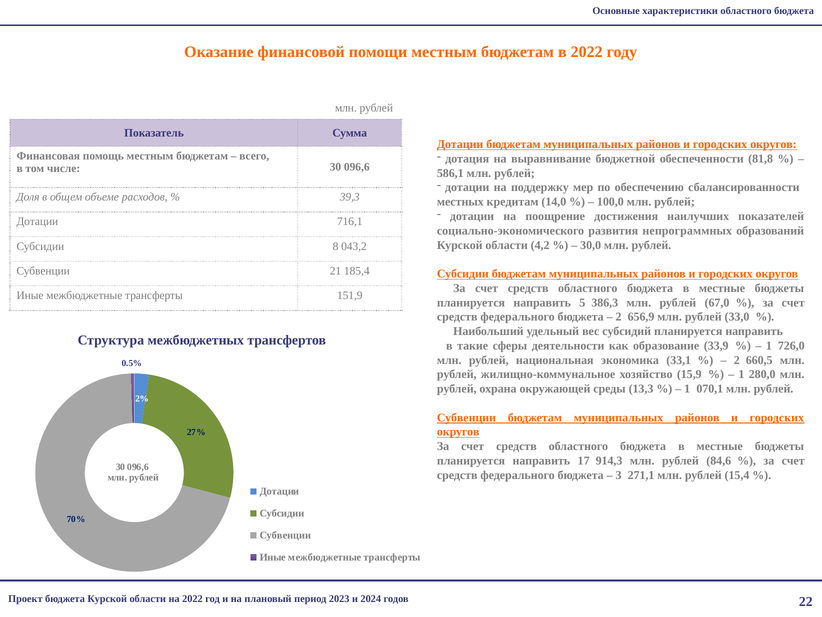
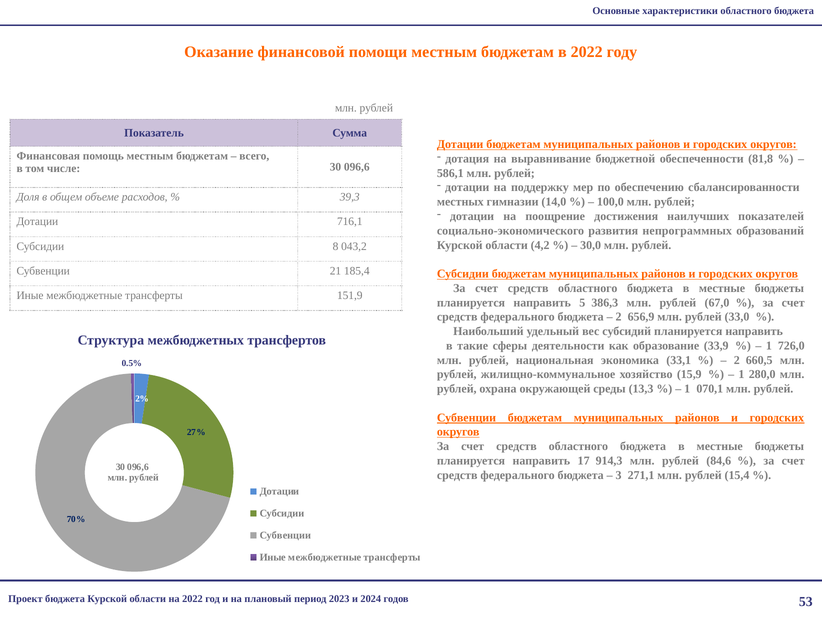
кредитам: кредитам -> гимназии
22: 22 -> 53
